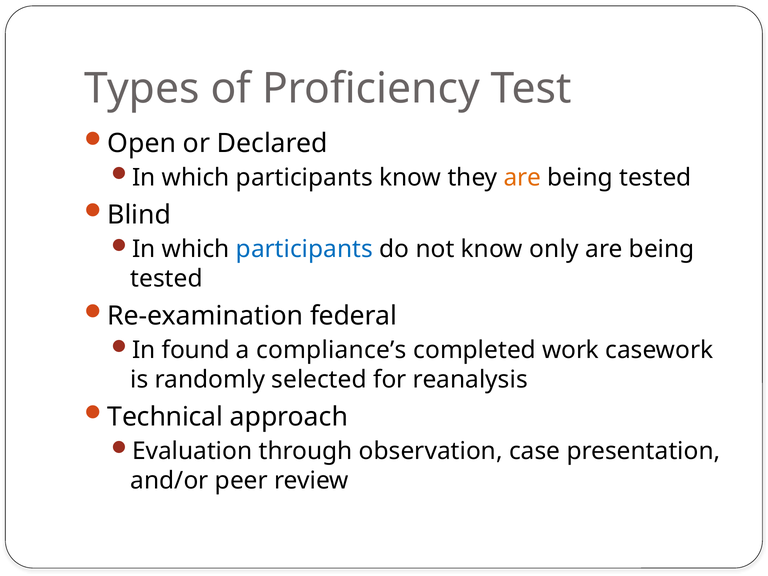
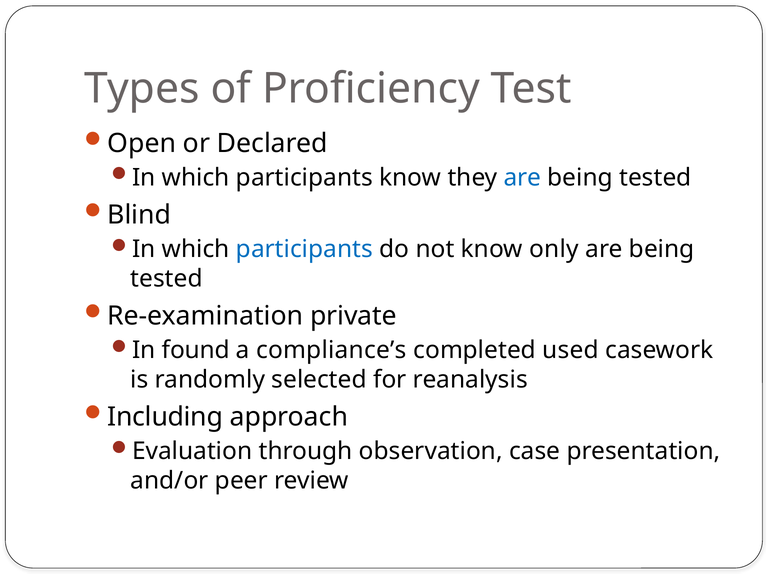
are at (522, 178) colour: orange -> blue
federal: federal -> private
work: work -> used
Technical: Technical -> Including
